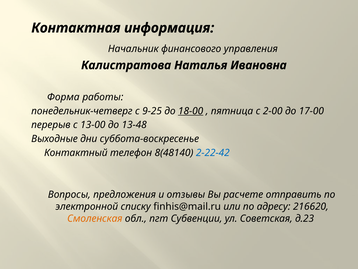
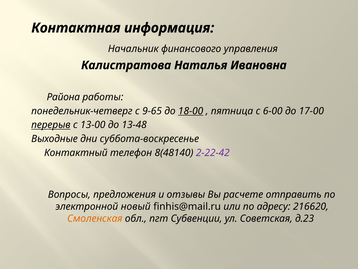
Форма: Форма -> Района
9-25: 9-25 -> 9-65
2-00: 2-00 -> 6-00
перерыв underline: none -> present
2-22-42 colour: blue -> purple
списку: списку -> новый
